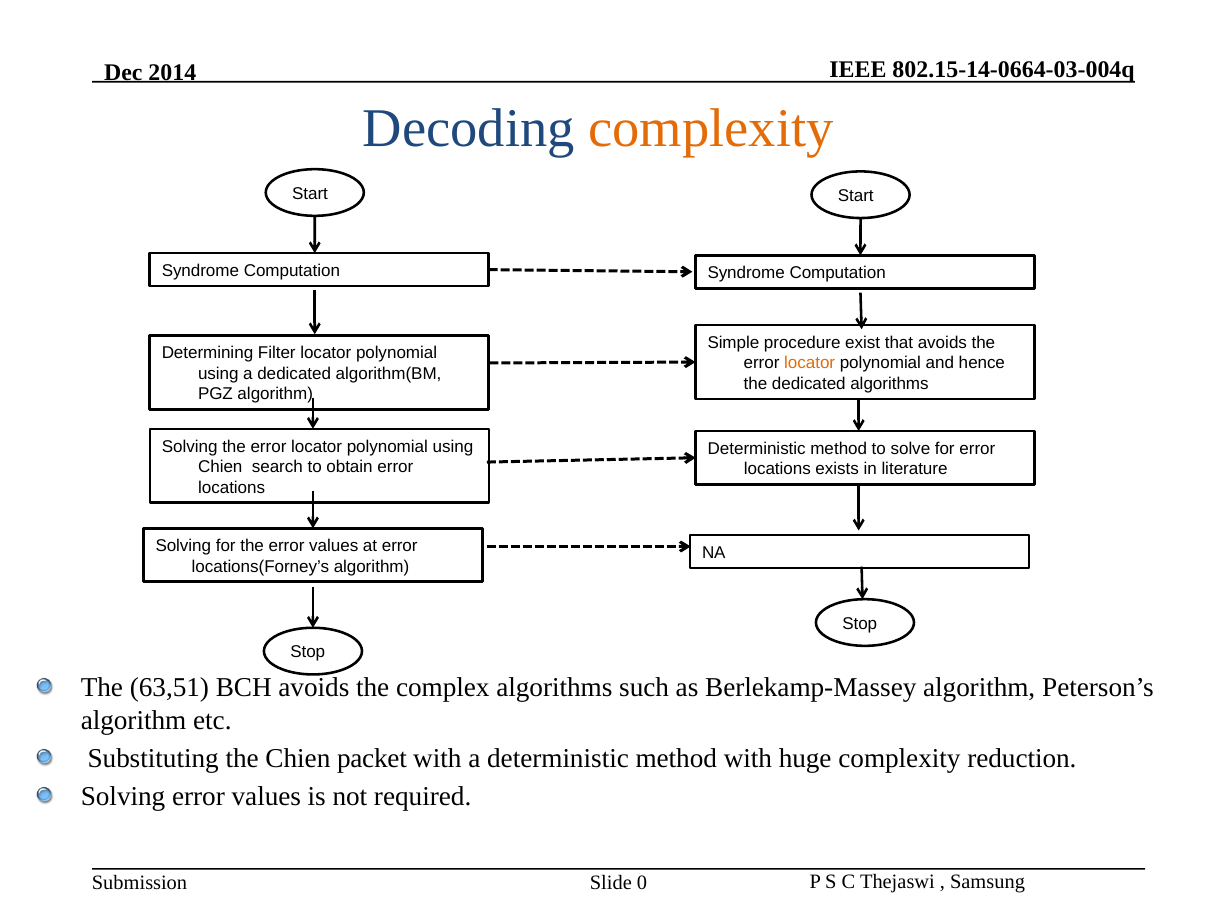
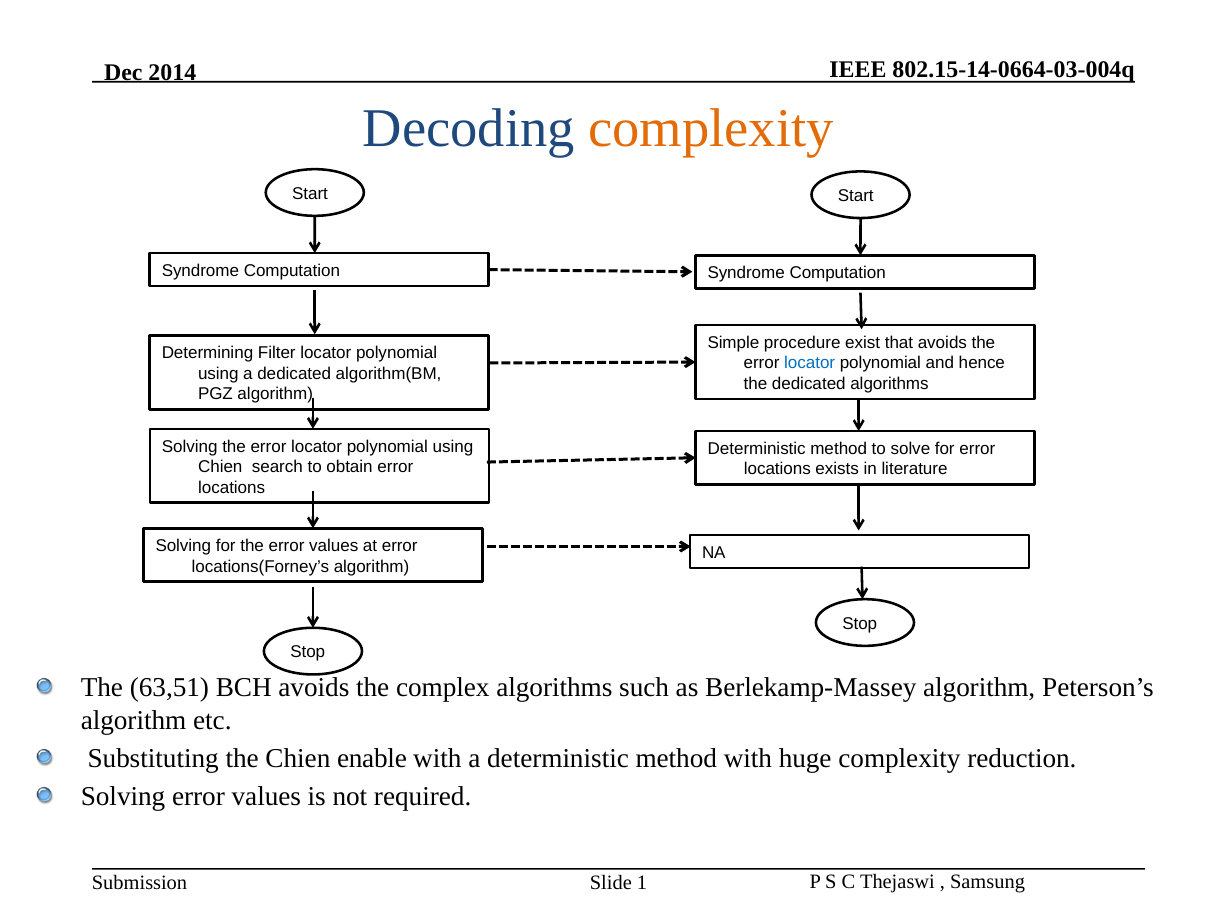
locator at (810, 363) colour: orange -> blue
packet: packet -> enable
0: 0 -> 1
